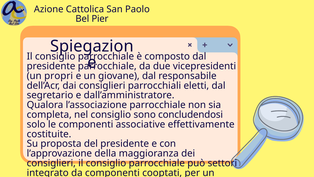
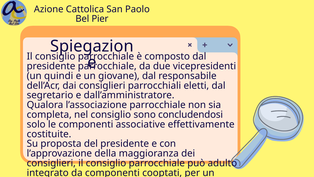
propri: propri -> quindi
settori: settori -> adulto
